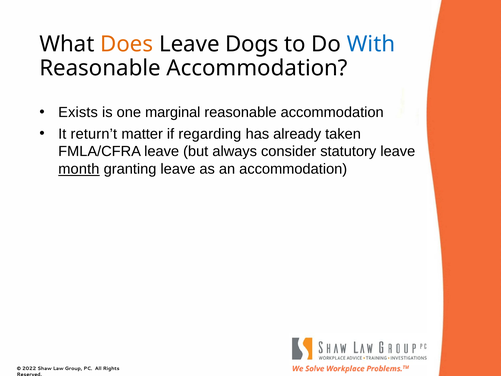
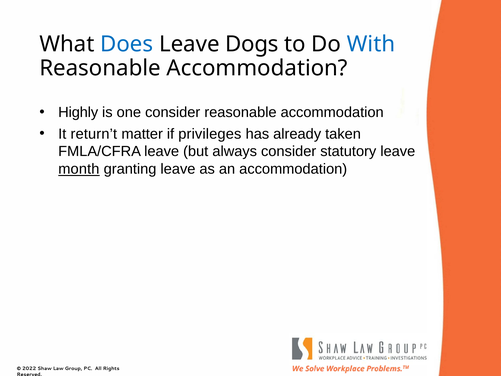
Does colour: orange -> blue
Exists: Exists -> Highly
one marginal: marginal -> consider
regarding: regarding -> privileges
